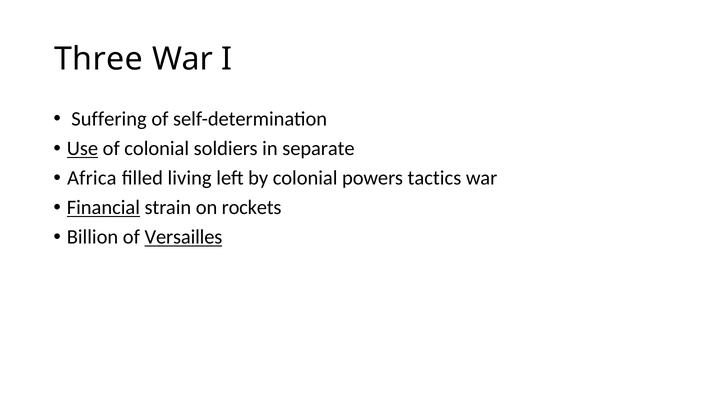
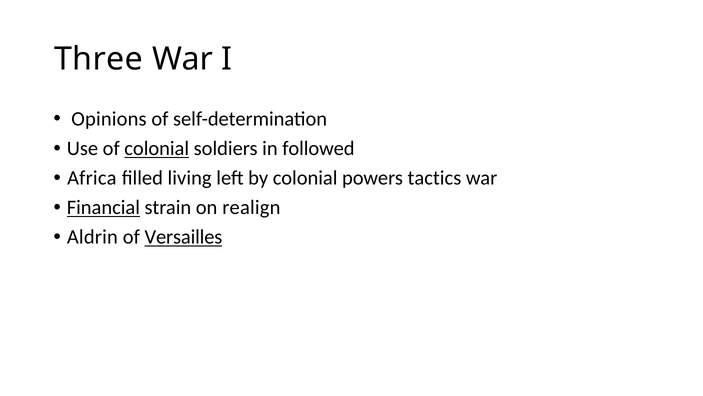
Suffering: Suffering -> Opinions
Use underline: present -> none
colonial at (157, 148) underline: none -> present
separate: separate -> followed
rockets: rockets -> realign
Billion: Billion -> Aldrin
